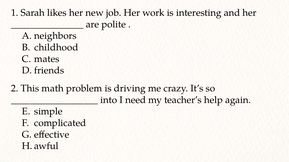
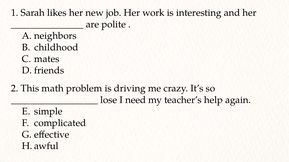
into: into -> lose
